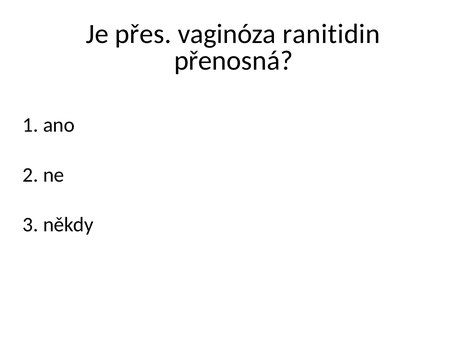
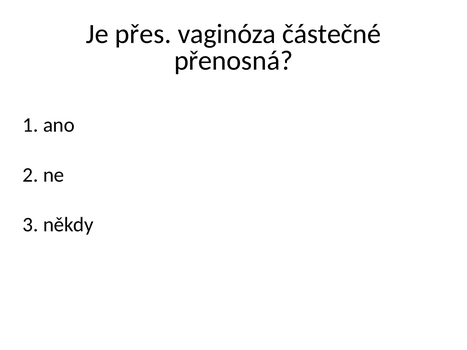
ranitidin: ranitidin -> částečné
